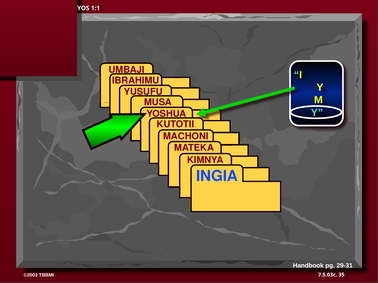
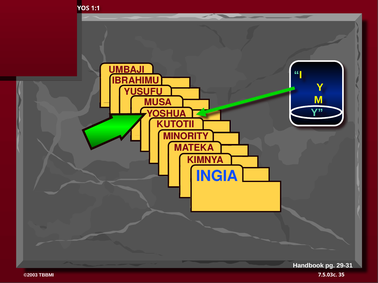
MACHONI: MACHONI -> MINORITY
